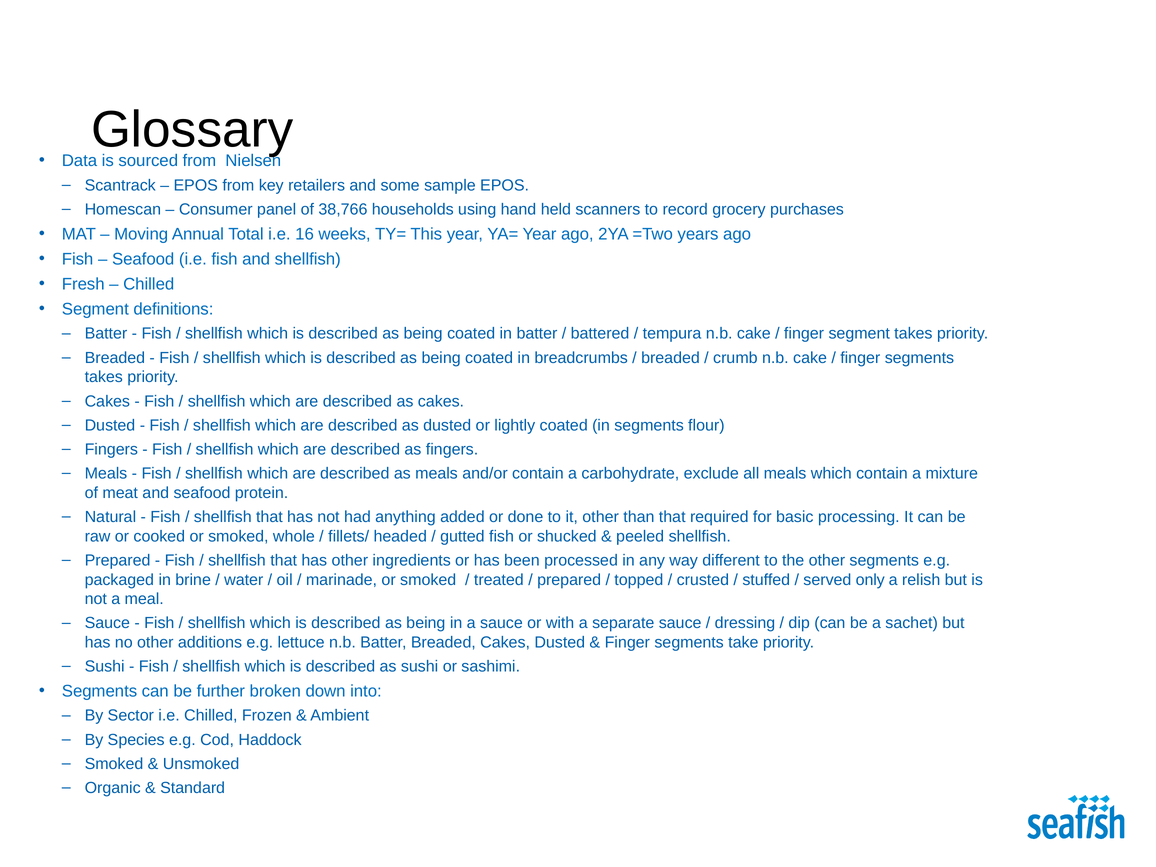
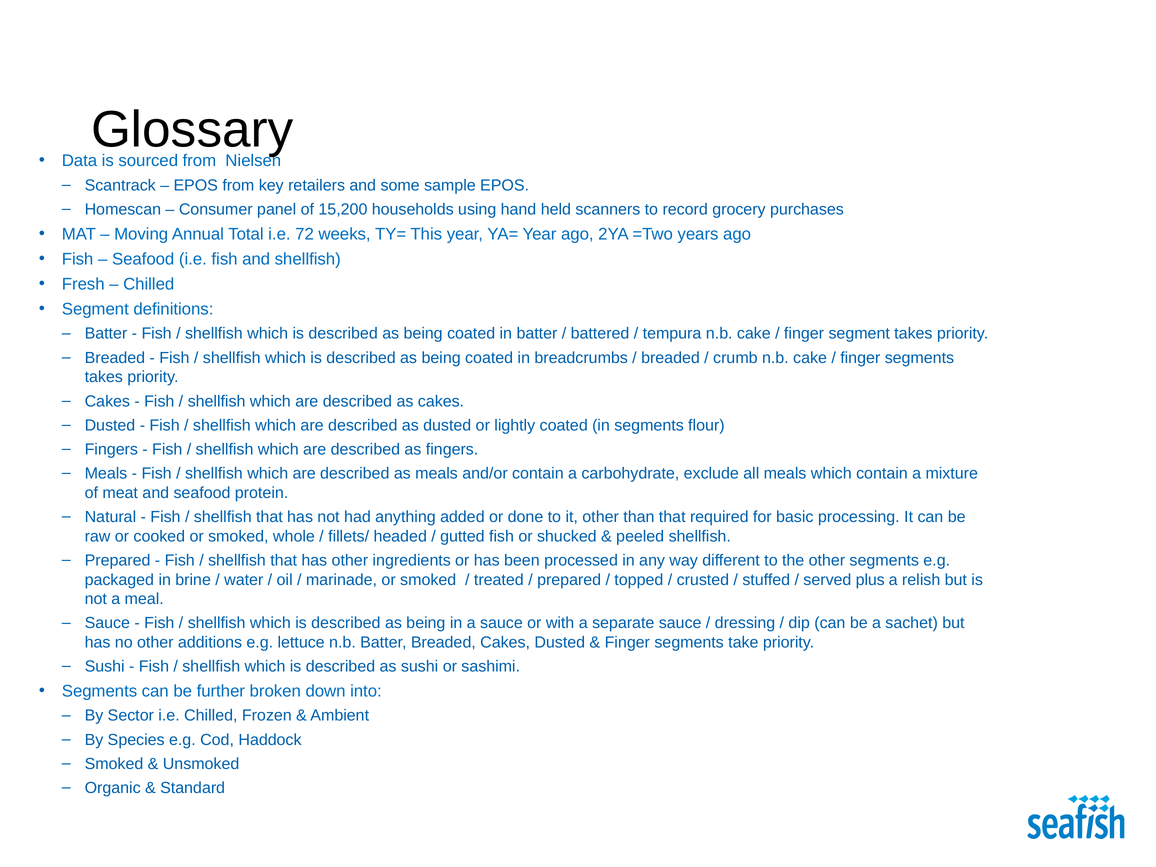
38,766: 38,766 -> 15,200
16: 16 -> 72
only: only -> plus
